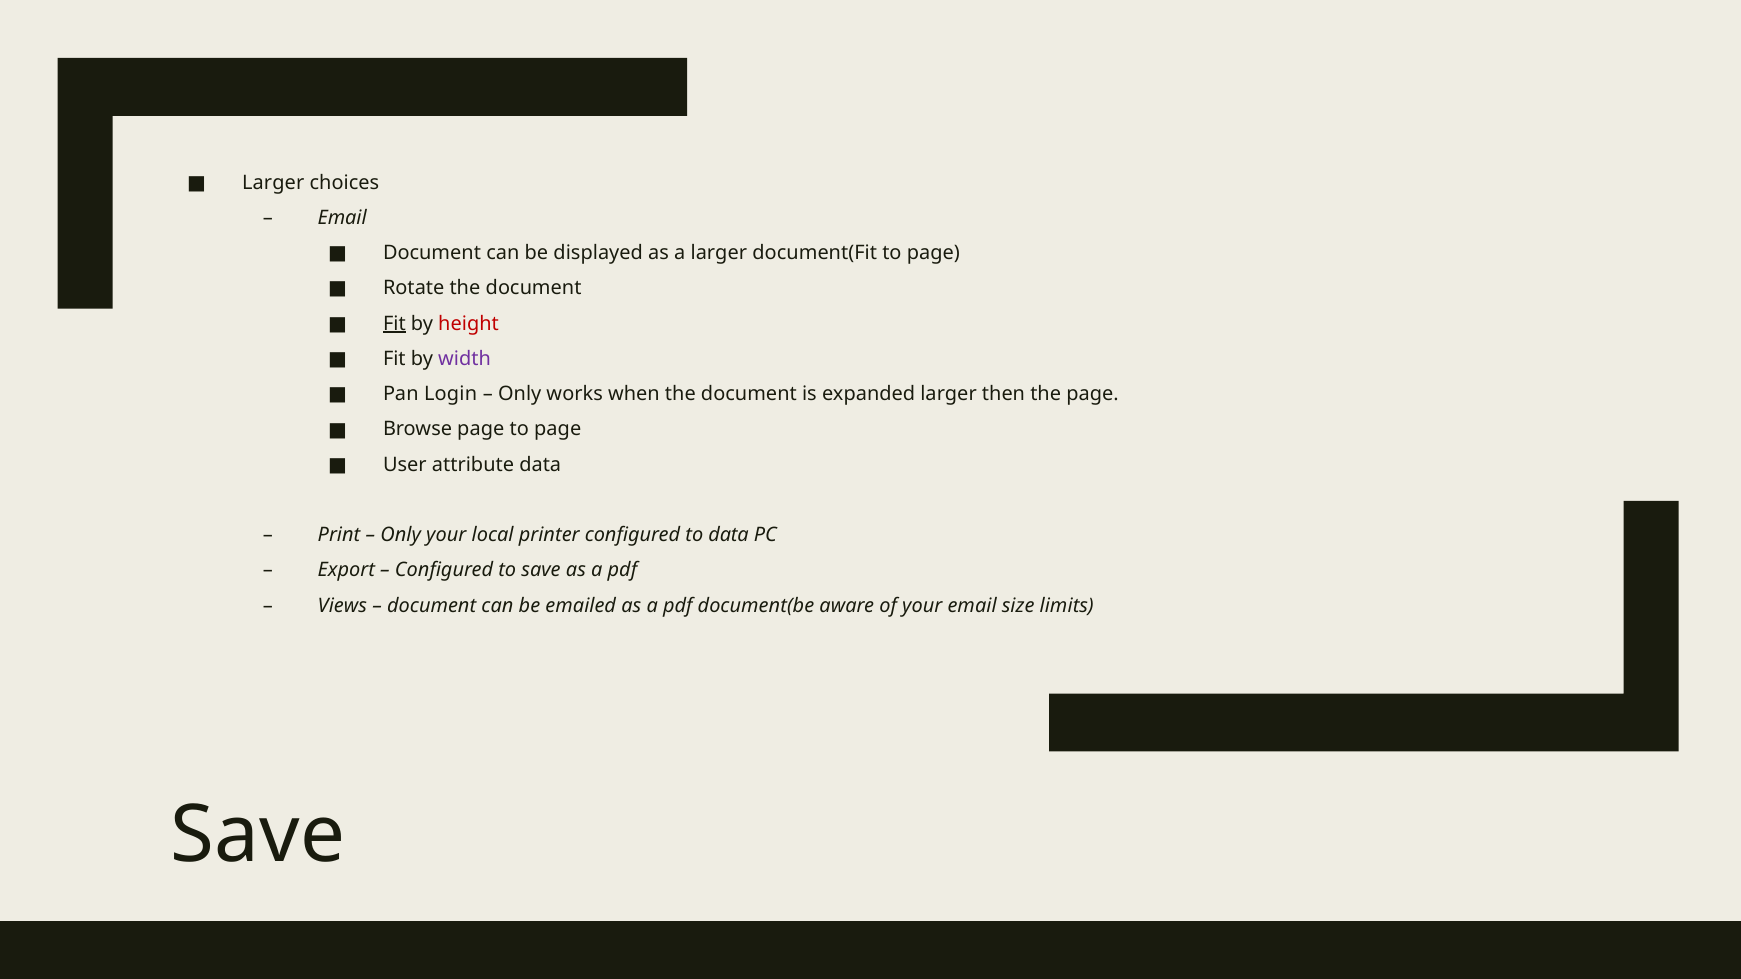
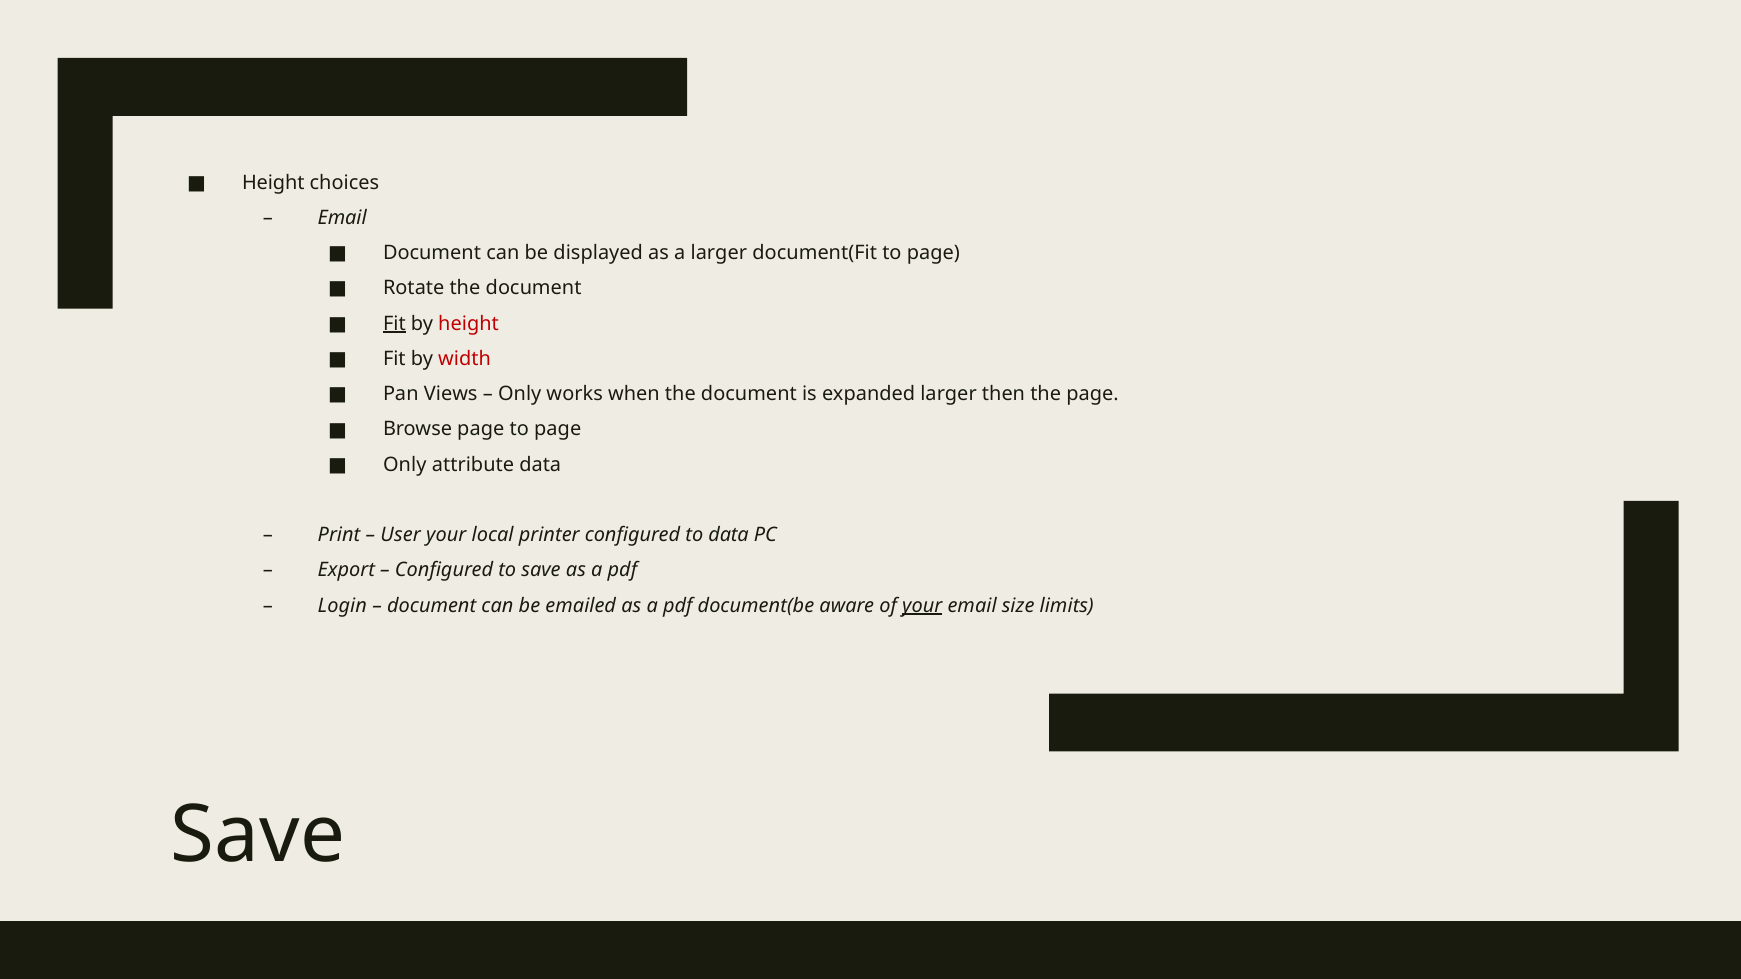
Larger at (273, 182): Larger -> Height
width colour: purple -> red
Login: Login -> Views
User at (405, 465): User -> Only
Only at (401, 535): Only -> User
Views: Views -> Login
your at (922, 606) underline: none -> present
